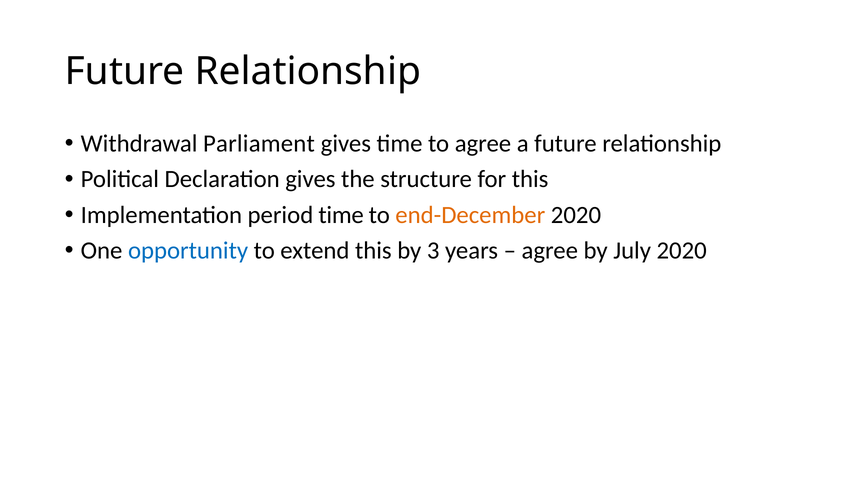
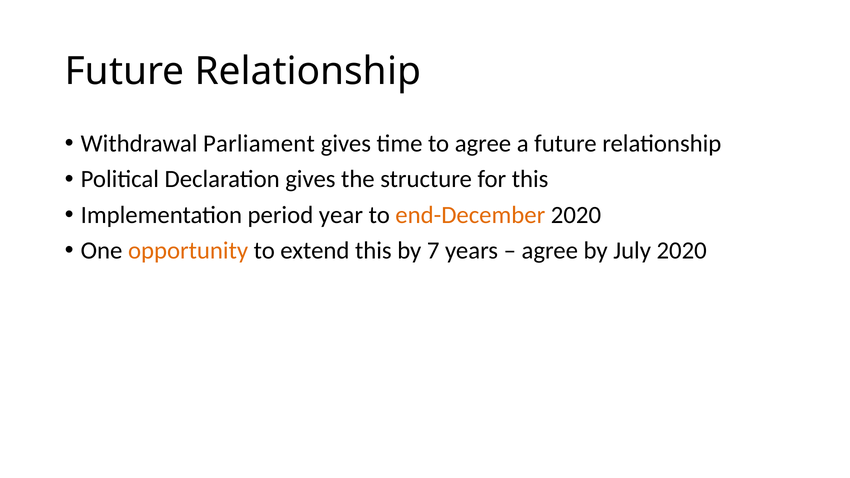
period time: time -> year
opportunity colour: blue -> orange
3: 3 -> 7
